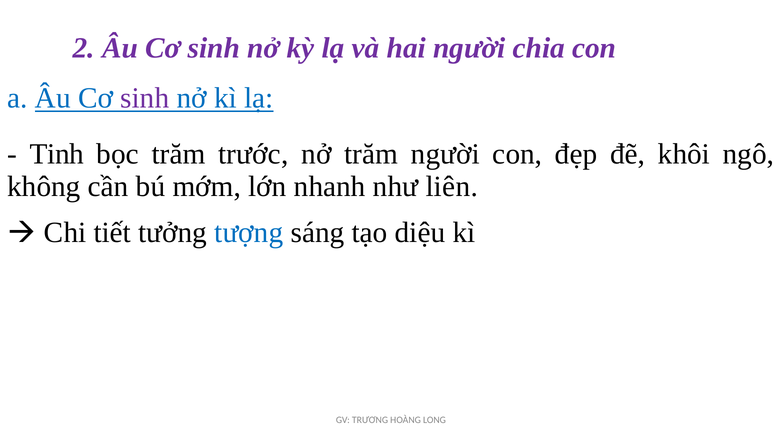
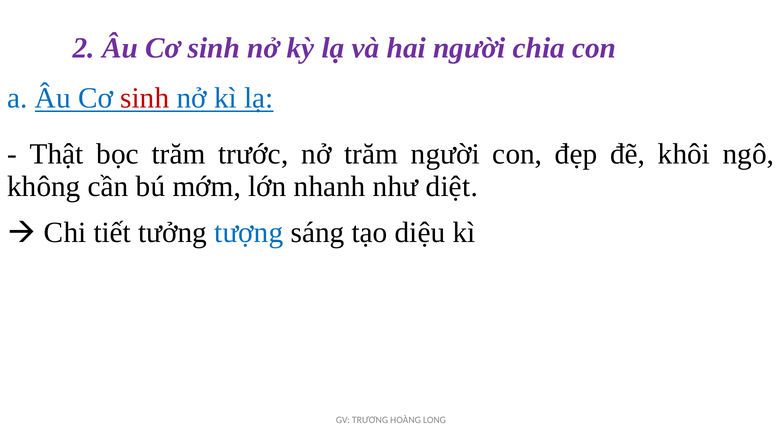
sinh at (145, 98) colour: purple -> red
Tinh: Tinh -> Thật
liên: liên -> diệt
